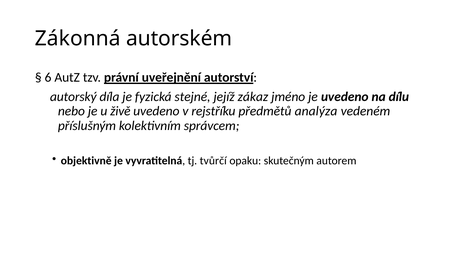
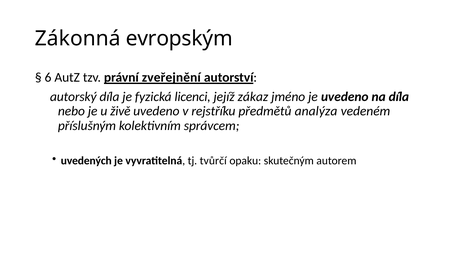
autorském: autorském -> evropským
uveřejnění: uveřejnění -> zveřejnění
stejné: stejné -> licenci
na dílu: dílu -> díla
objektivně: objektivně -> uvedených
